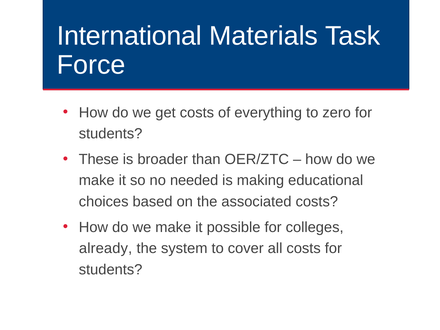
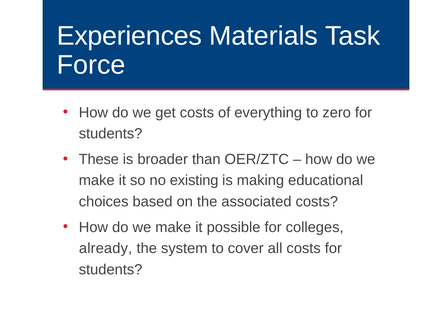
International: International -> Experiences
needed: needed -> existing
